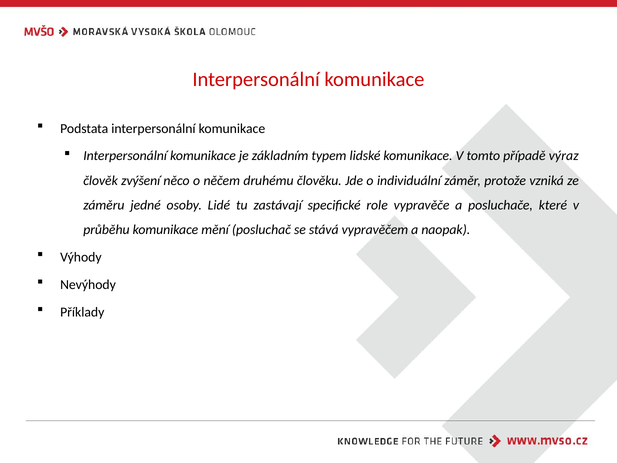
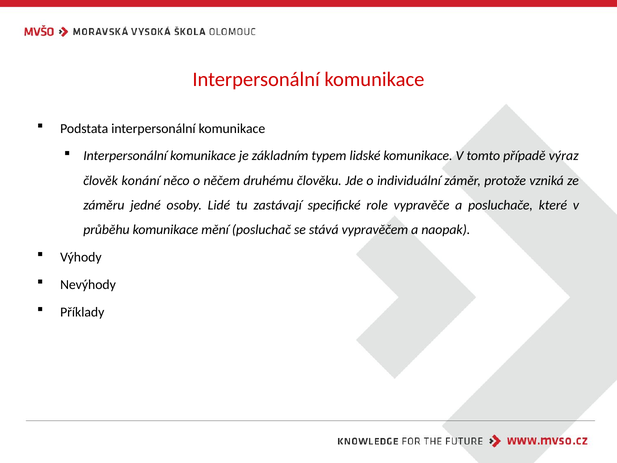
zvýšení: zvýšení -> konání
